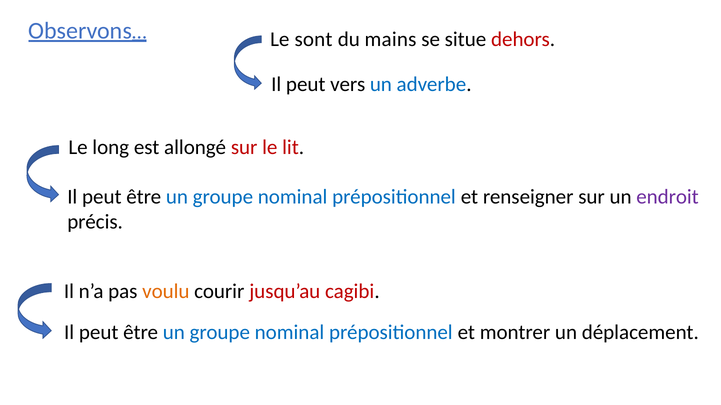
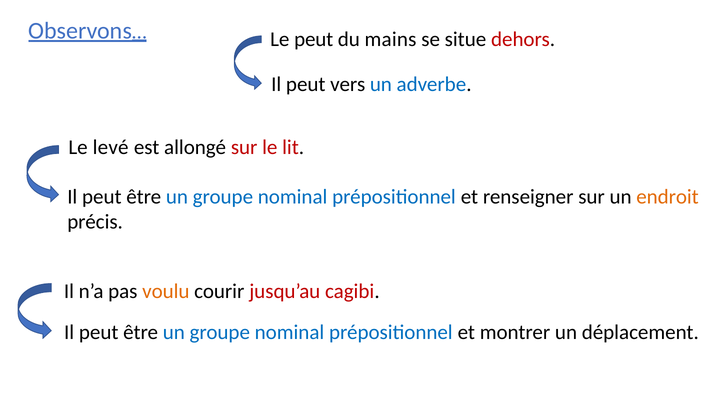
Le sont: sont -> peut
long: long -> levé
endroit colour: purple -> orange
